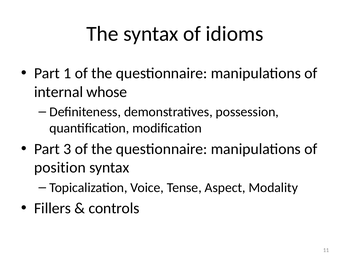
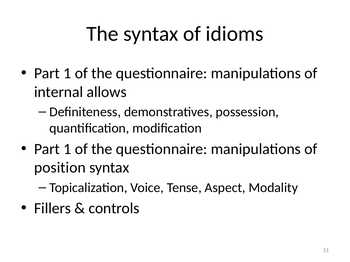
whose: whose -> allows
3 at (67, 149): 3 -> 1
